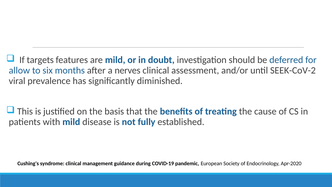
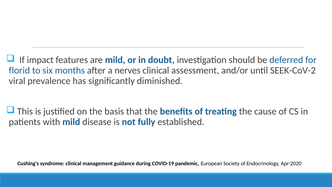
targets: targets -> impact
allow: allow -> florid
